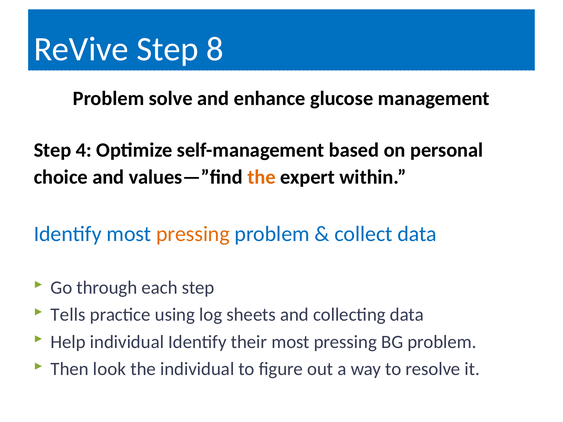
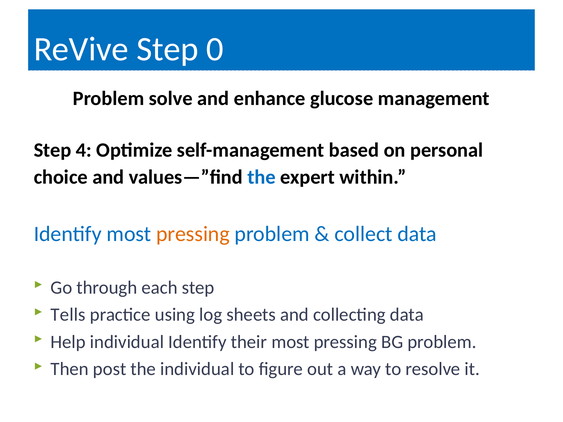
8: 8 -> 0
the at (261, 177) colour: orange -> blue
look: look -> post
